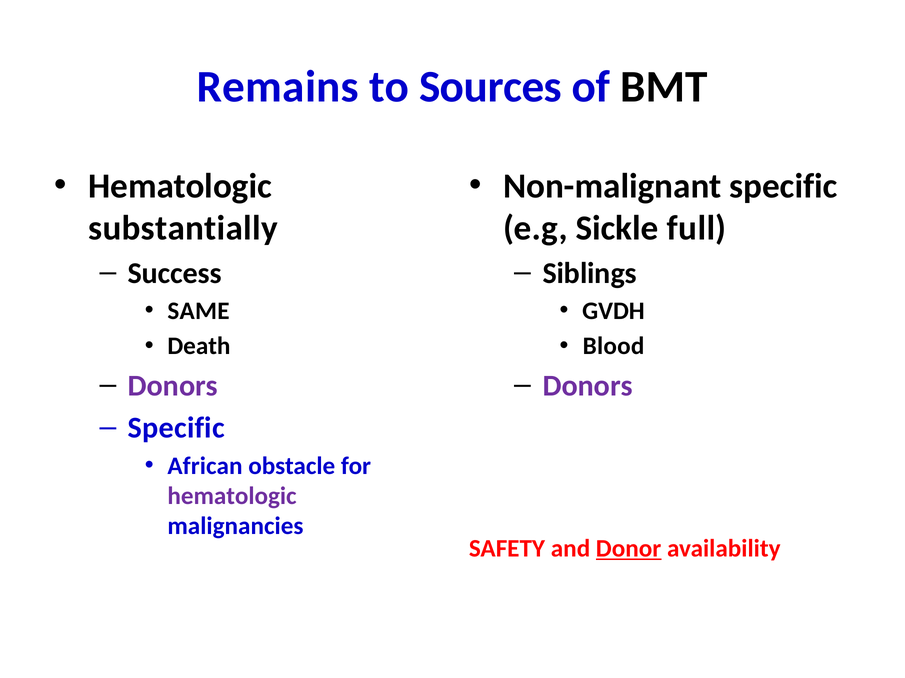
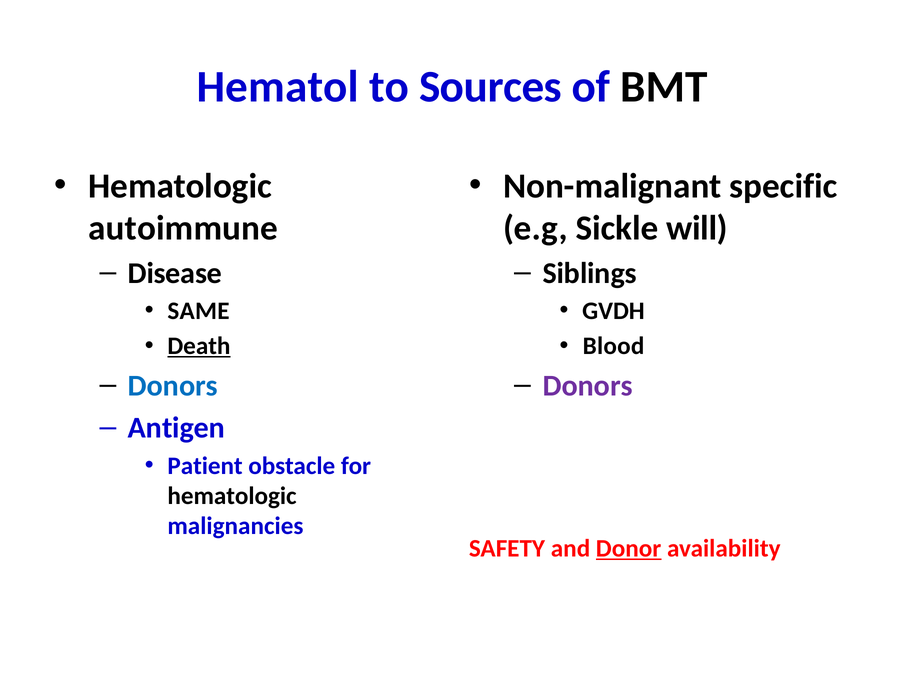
Remains: Remains -> Hematol
substantially: substantially -> autoimmune
full: full -> will
Success: Success -> Disease
Death underline: none -> present
Donors at (173, 386) colour: purple -> blue
Specific at (176, 428): Specific -> Antigen
African: African -> Patient
hematologic at (232, 496) colour: purple -> black
